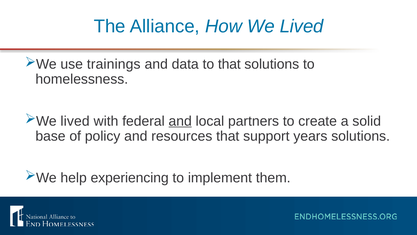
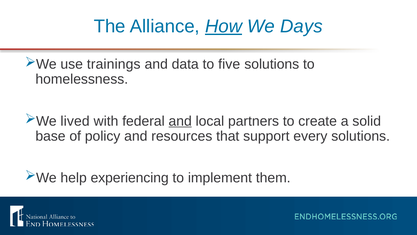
How underline: none -> present
We Lived: Lived -> Days
to that: that -> five
years: years -> every
